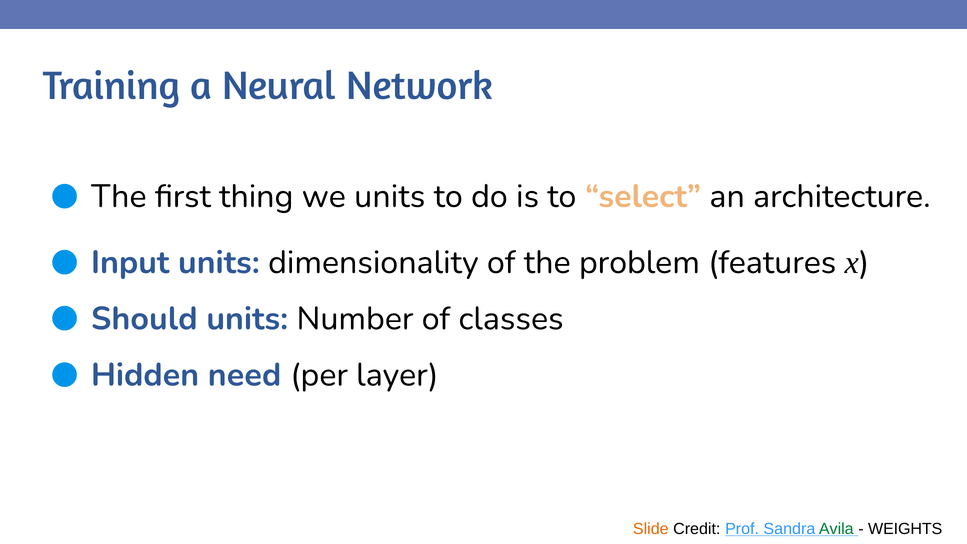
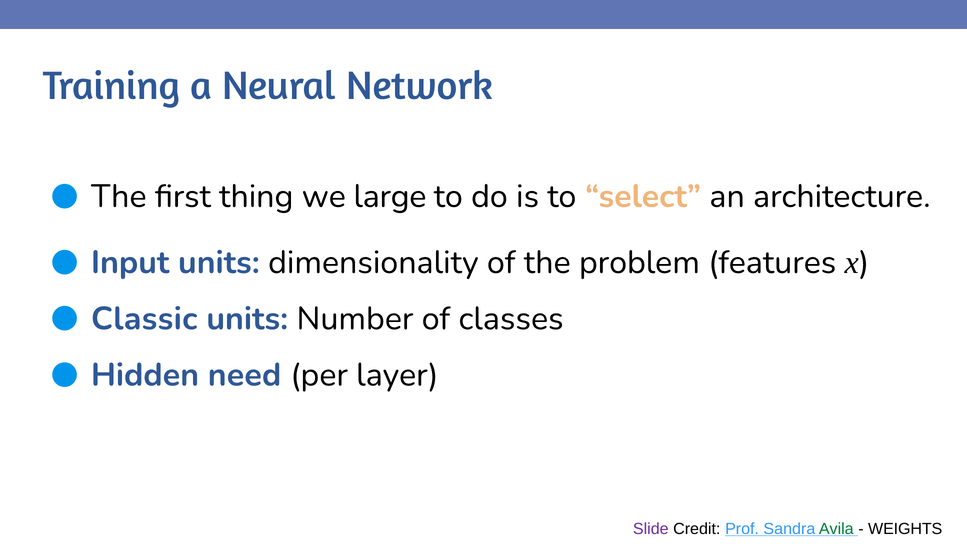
we units: units -> large
Should: Should -> Classic
Slide colour: orange -> purple
